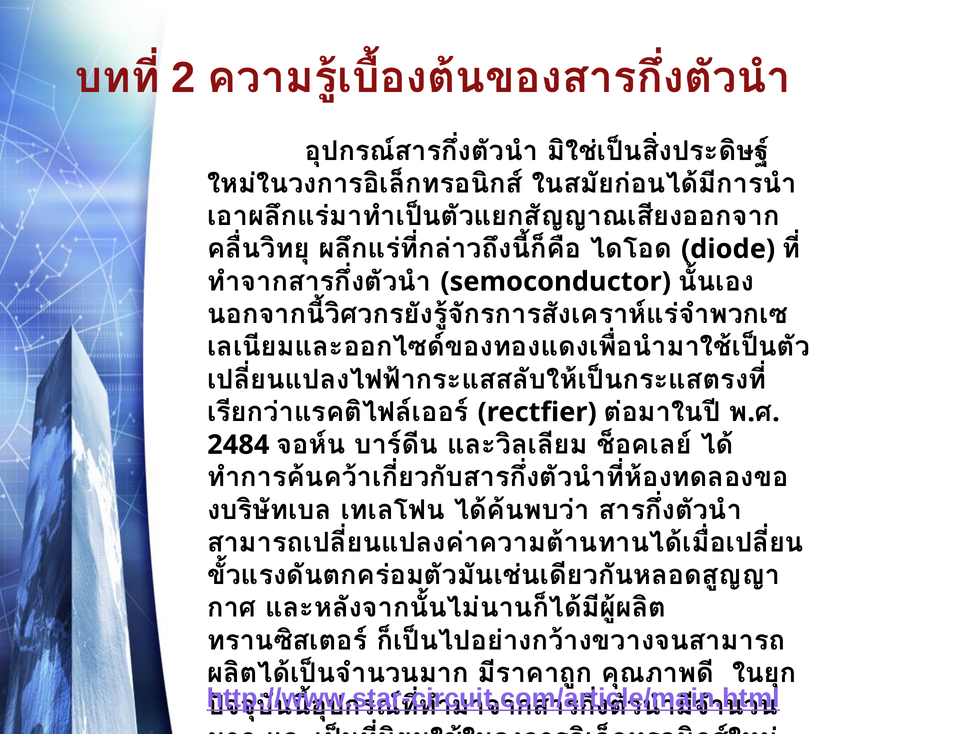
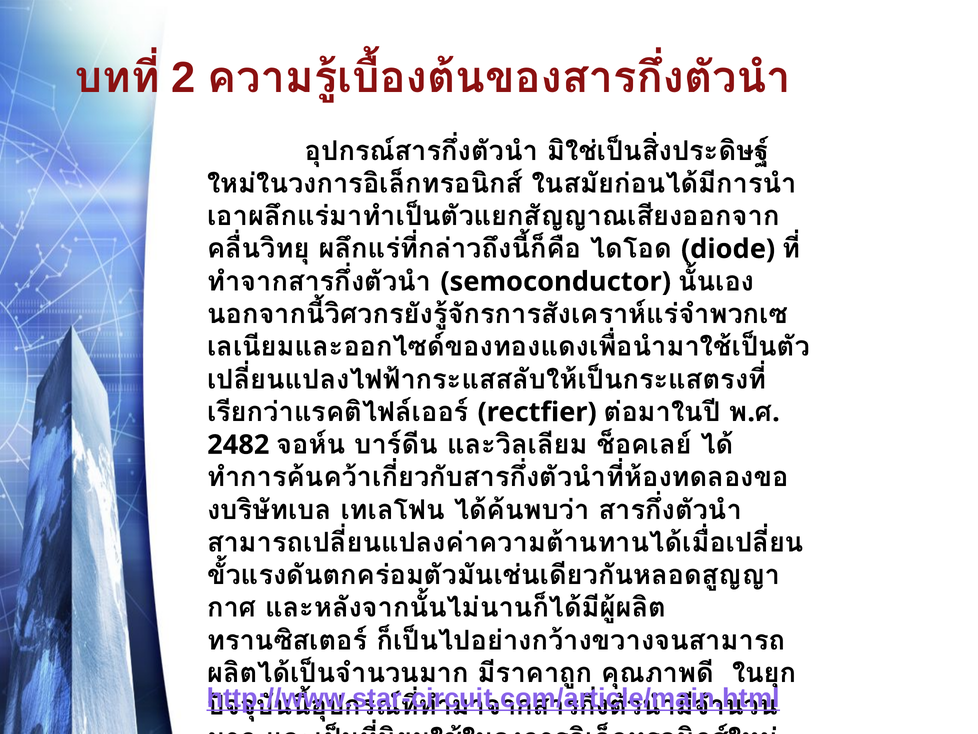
2484: 2484 -> 2482
